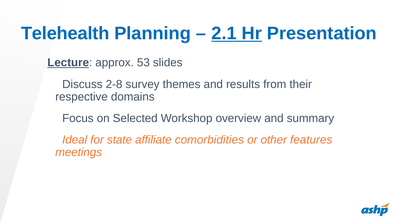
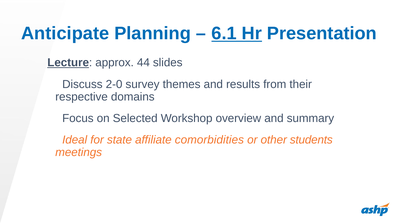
Telehealth: Telehealth -> Anticipate
2.1: 2.1 -> 6.1
53: 53 -> 44
2-8: 2-8 -> 2-0
features: features -> students
